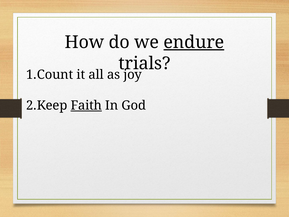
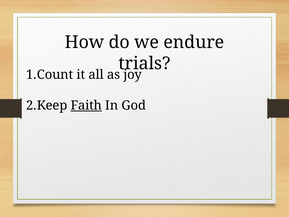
endure underline: present -> none
